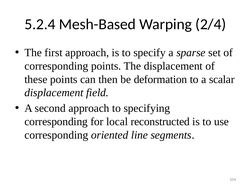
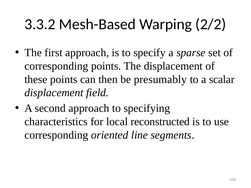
5.2.4: 5.2.4 -> 3.3.2
2/4: 2/4 -> 2/2
deformation: deformation -> presumably
corresponding at (56, 122): corresponding -> characteristics
